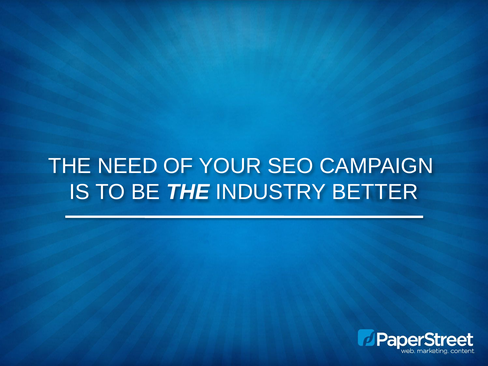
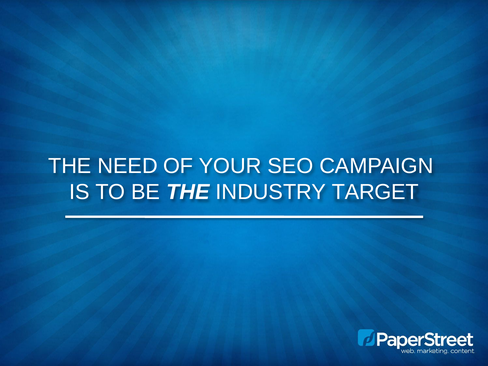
BETTER: BETTER -> TARGET
